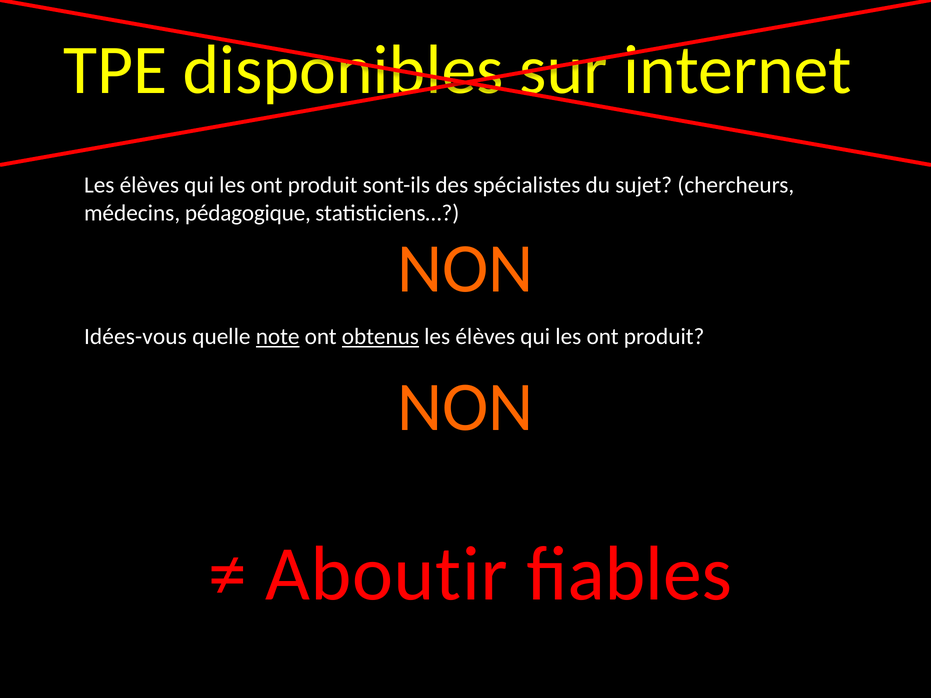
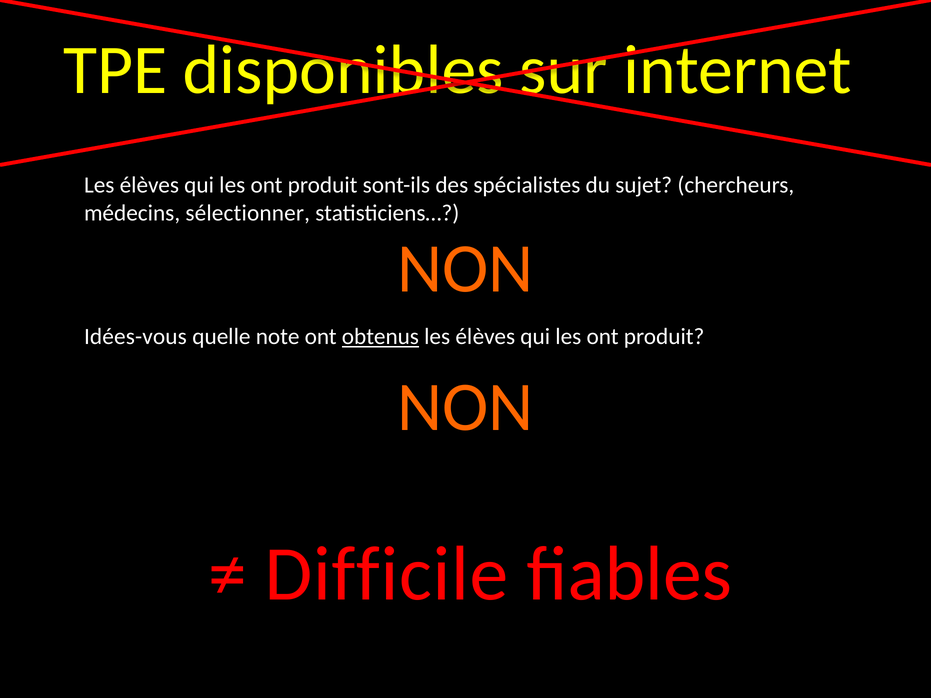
pédagogique: pédagogique -> sélectionner
note underline: present -> none
Aboutir: Aboutir -> Difficile
